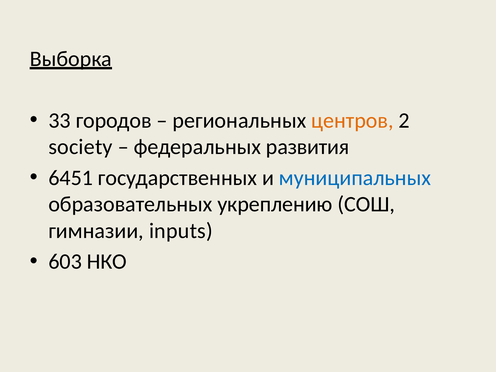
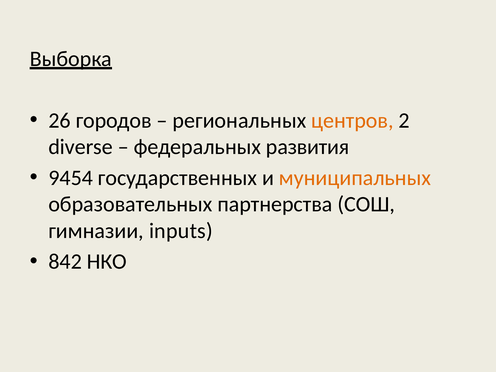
33: 33 -> 26
society: society -> diverse
6451: 6451 -> 9454
муниципальных colour: blue -> orange
укреплению: укреплению -> партнерства
603: 603 -> 842
